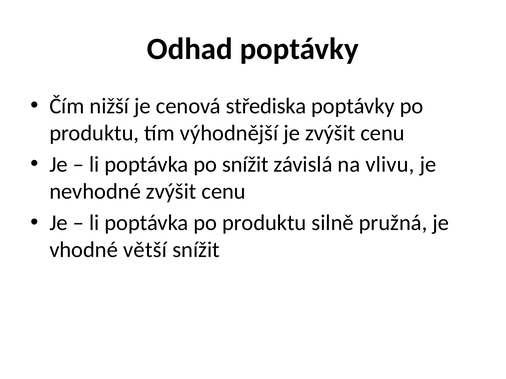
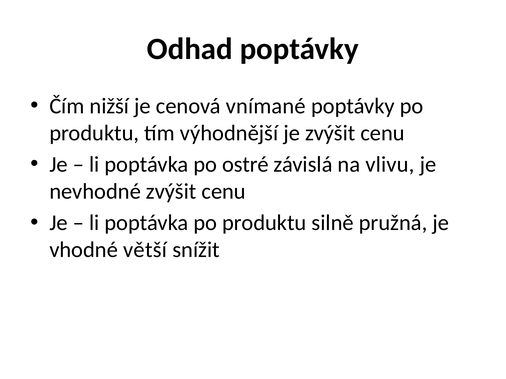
střediska: střediska -> vnímané
po snížit: snížit -> ostré
